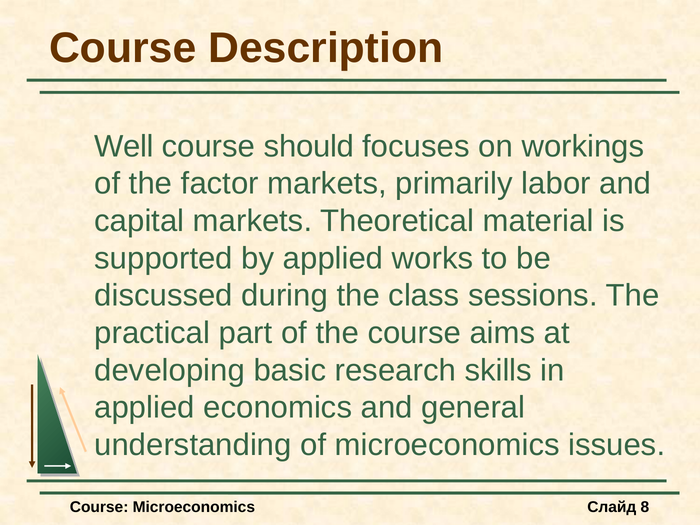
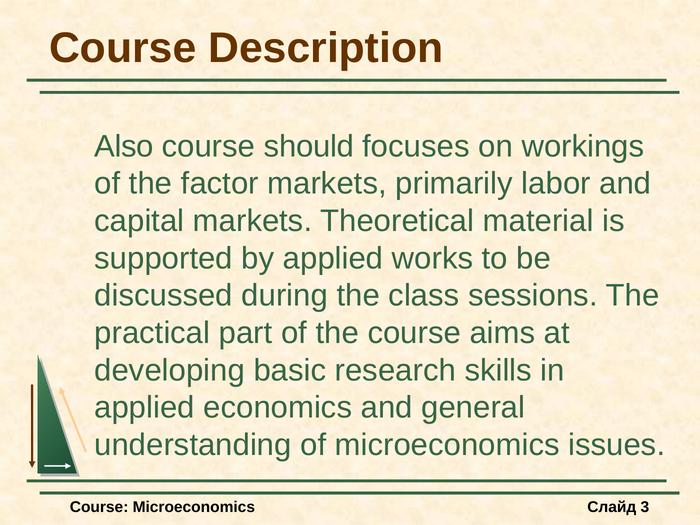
Well: Well -> Also
8: 8 -> 3
